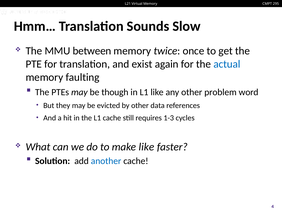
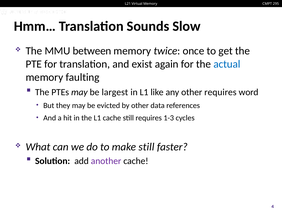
though: though -> largest
other problem: problem -> requires
make like: like -> still
another colour: blue -> purple
